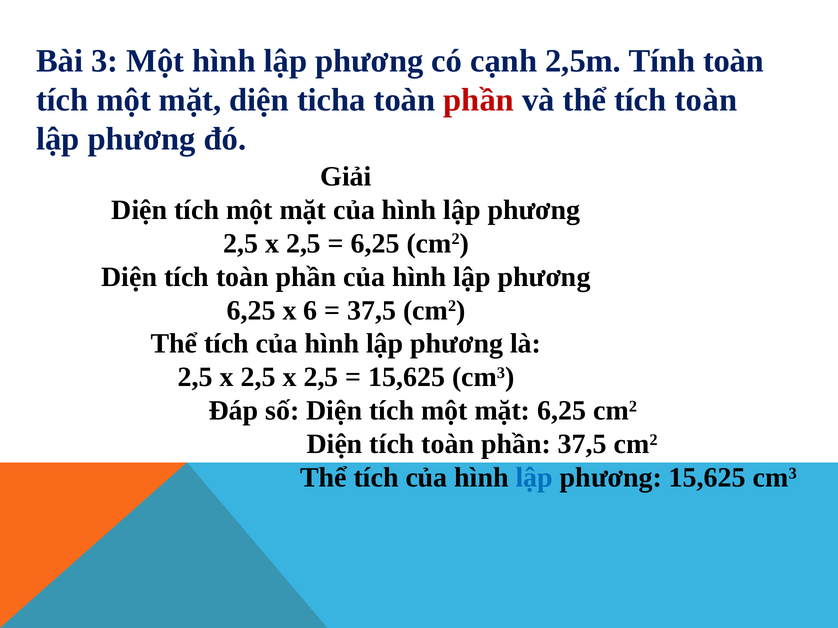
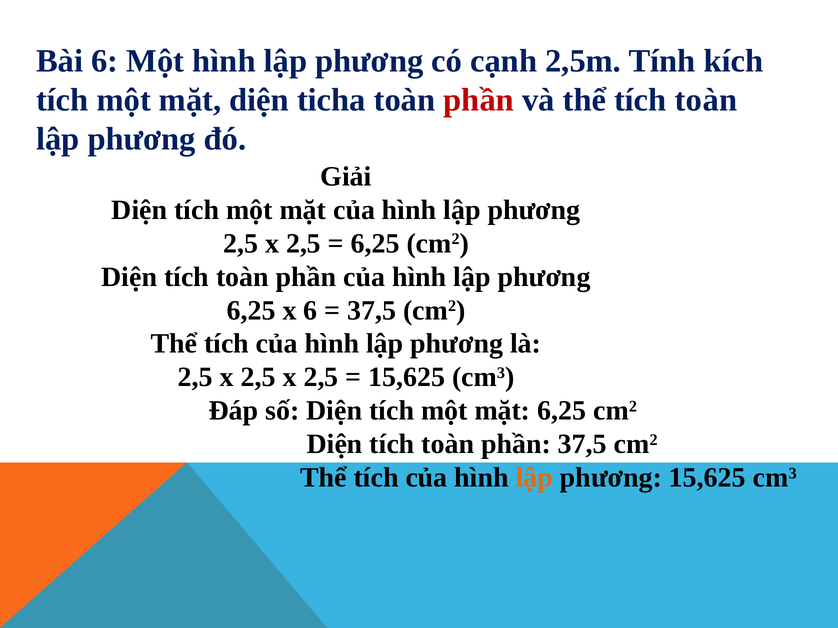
Bài 3: 3 -> 6
Tính toàn: toàn -> kích
lập at (534, 478) colour: blue -> orange
